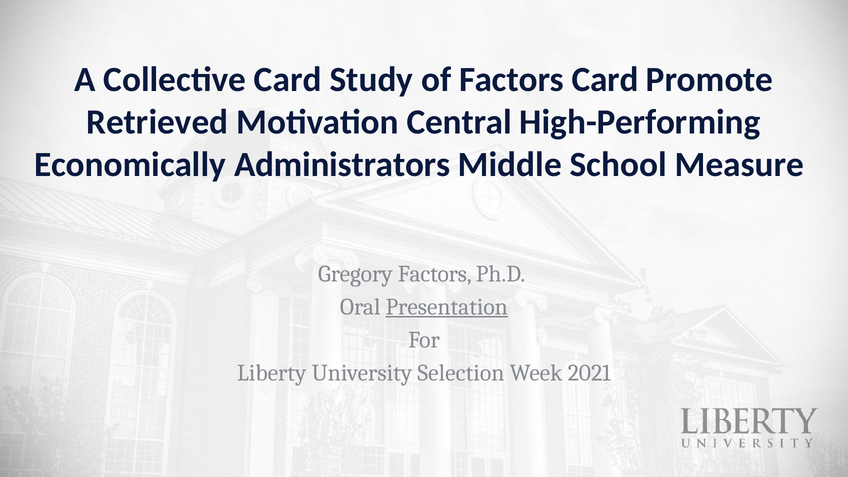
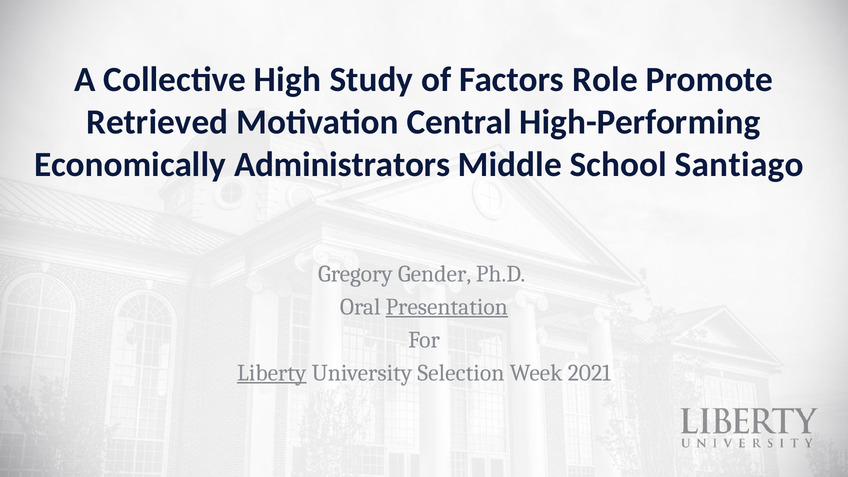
Collective Card: Card -> High
Factors Card: Card -> Role
Measure: Measure -> Santiago
Gregory Factors: Factors -> Gender
Liberty underline: none -> present
